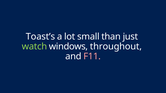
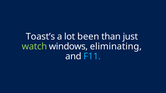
small: small -> been
throughout: throughout -> eliminating
F11 colour: pink -> light blue
